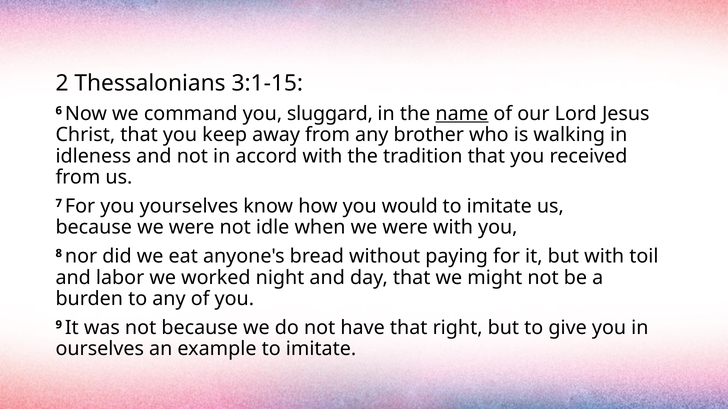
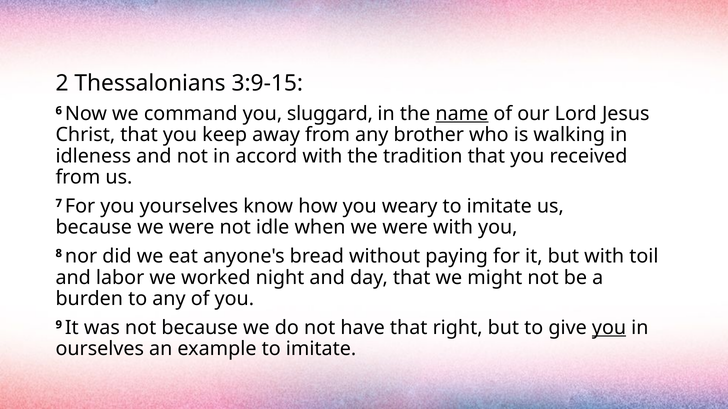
3:1-15: 3:1-15 -> 3:9-15
would: would -> weary
you at (609, 328) underline: none -> present
